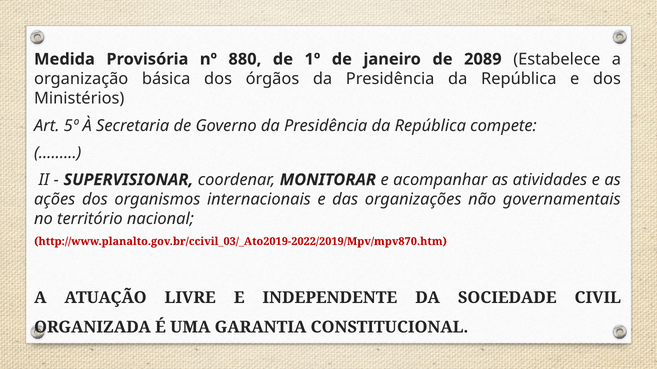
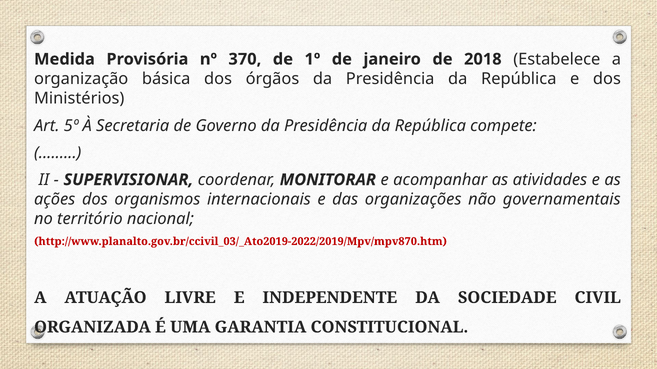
880: 880 -> 370
2089: 2089 -> 2018
